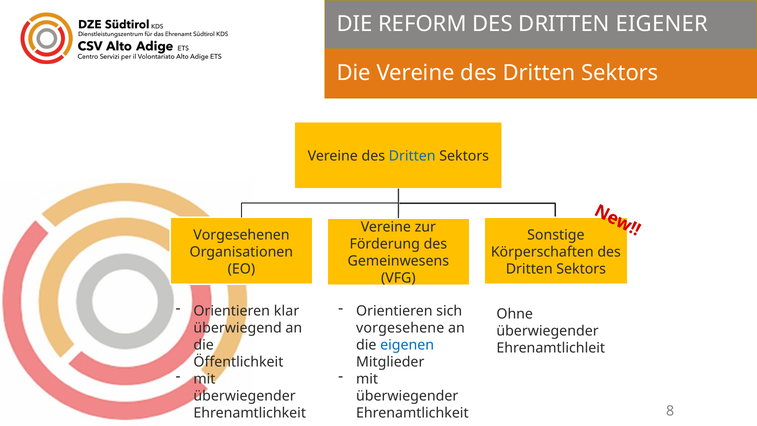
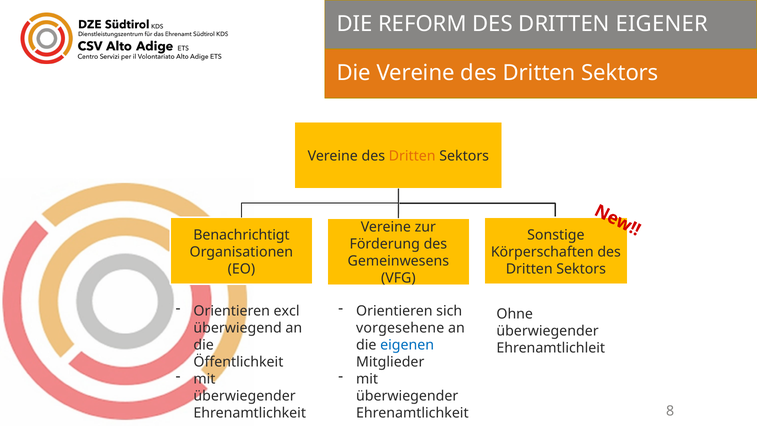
Dritten at (412, 156) colour: blue -> orange
Vorgesehenen: Vorgesehenen -> Benachrichtigt
klar: klar -> excl
